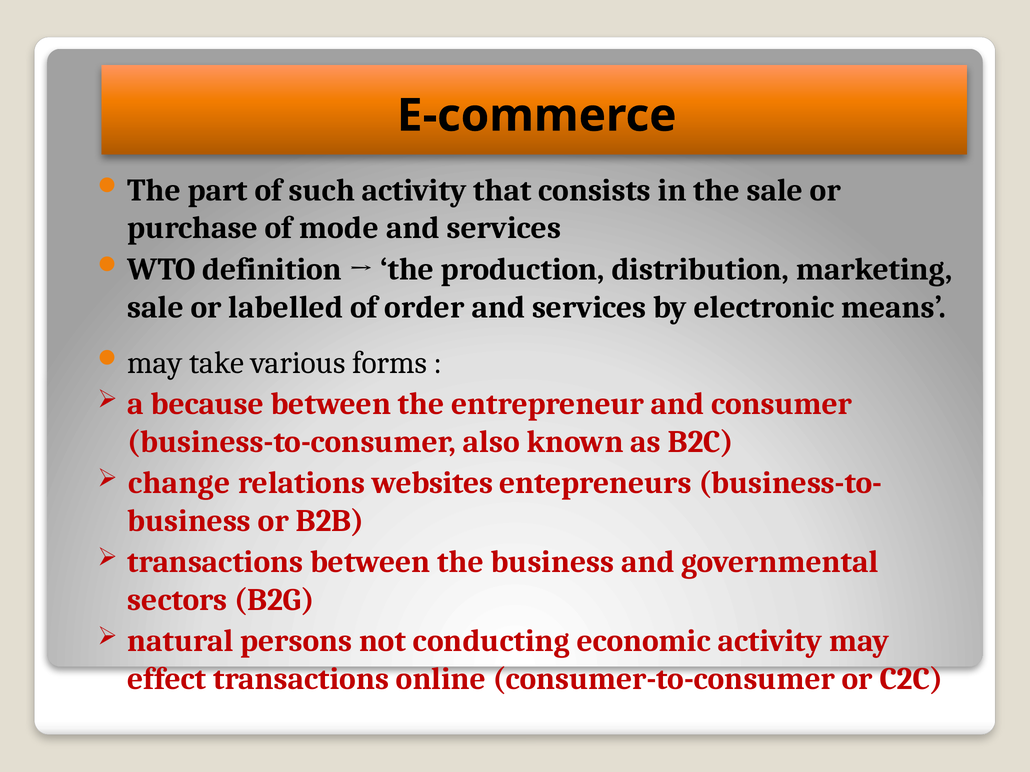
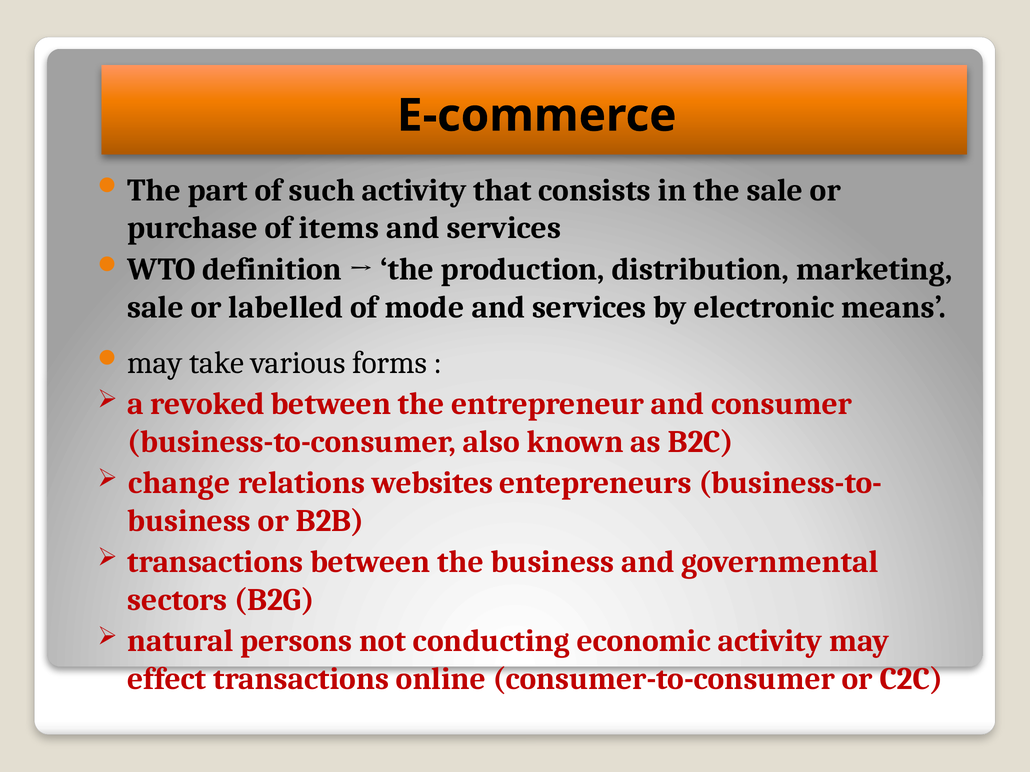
mode: mode -> items
order: order -> mode
because: because -> revoked
